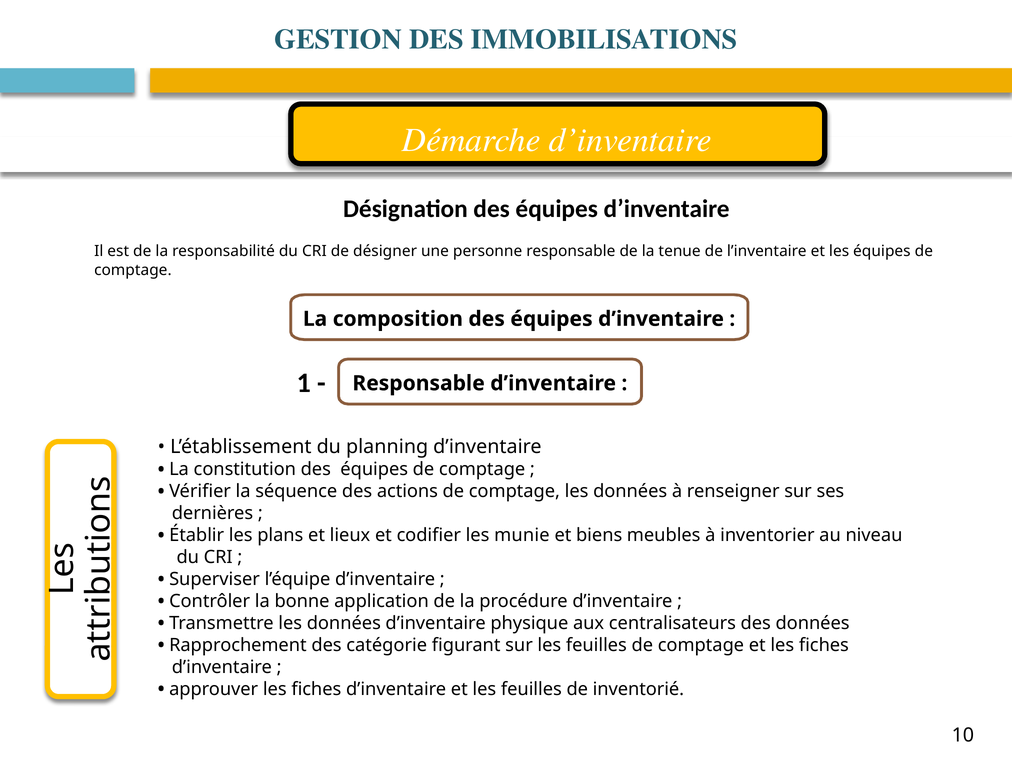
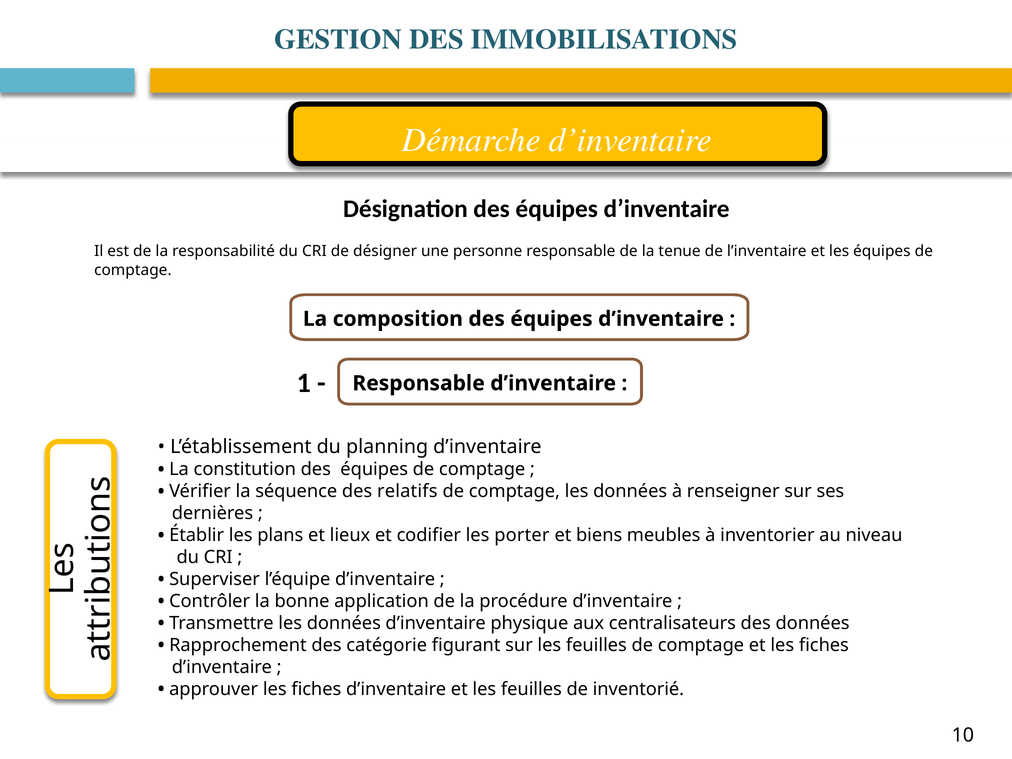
actions: actions -> relatifs
munie: munie -> porter
